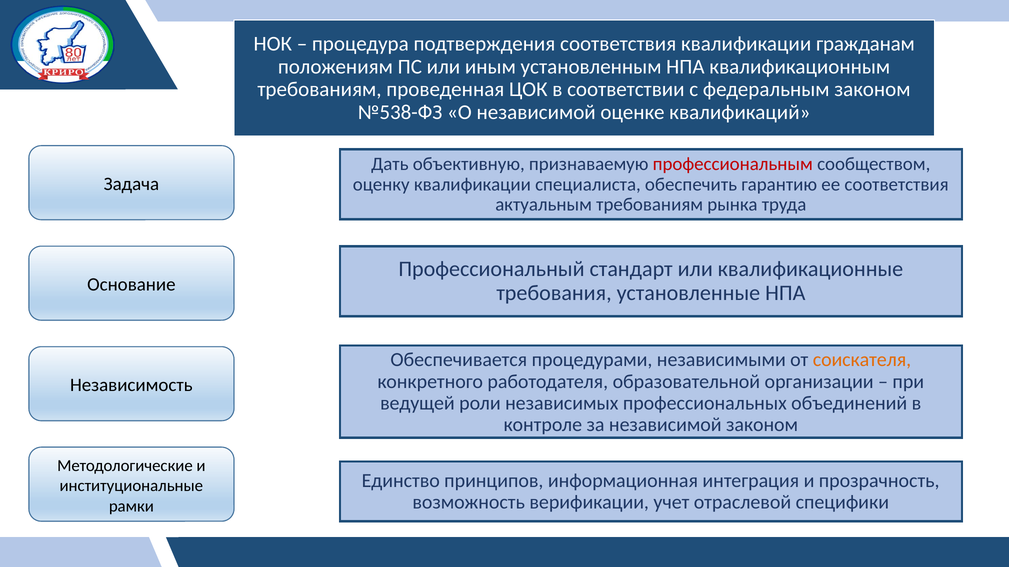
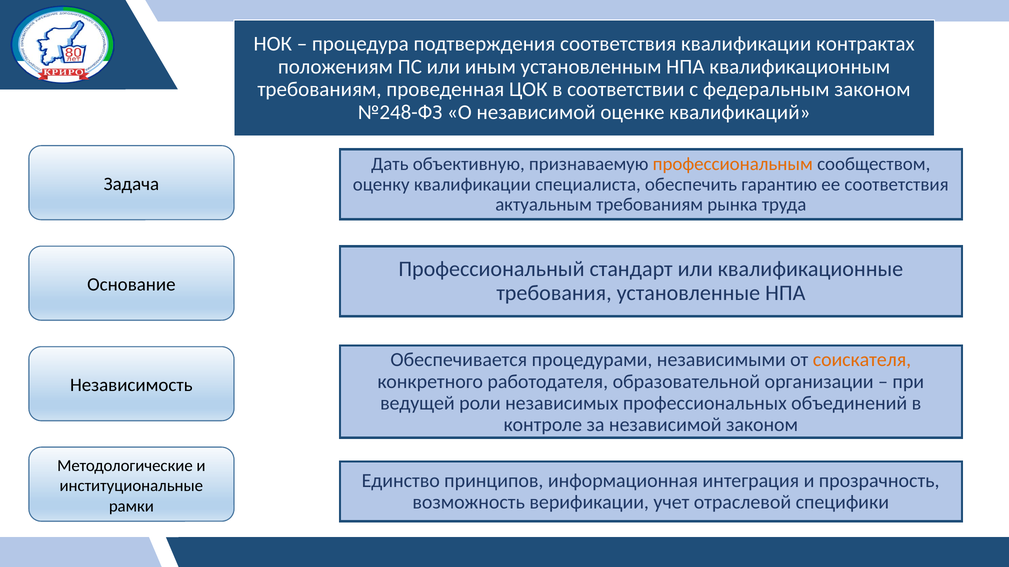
гражданам: гражданам -> контрактах
№538-ФЗ: №538-ФЗ -> №248-ФЗ
профессиональным colour: red -> orange
